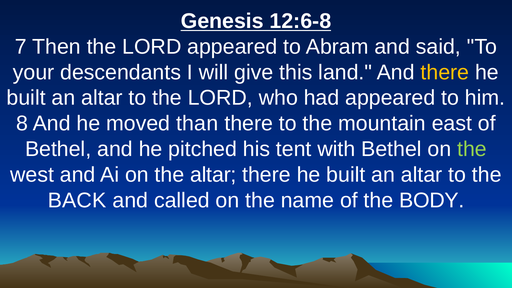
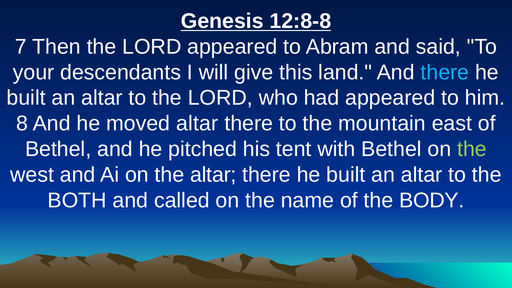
12:6-8: 12:6-8 -> 12:8-8
there at (445, 72) colour: yellow -> light blue
moved than: than -> altar
BACK: BACK -> BOTH
